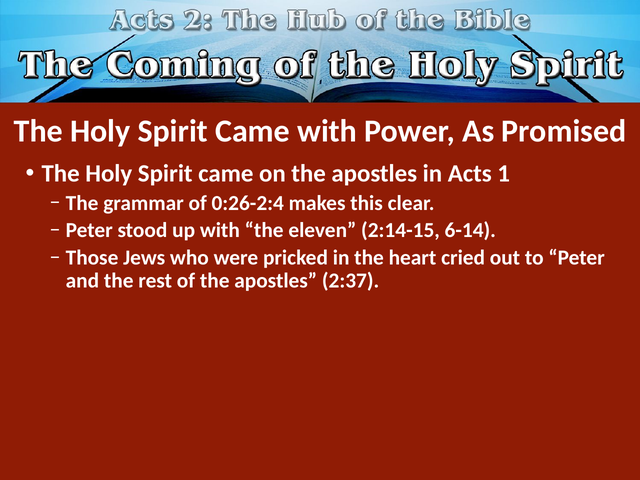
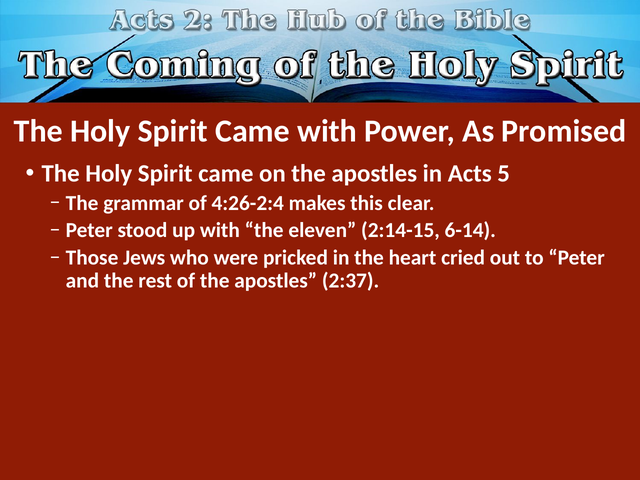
1: 1 -> 5
0:26-2:4: 0:26-2:4 -> 4:26-2:4
